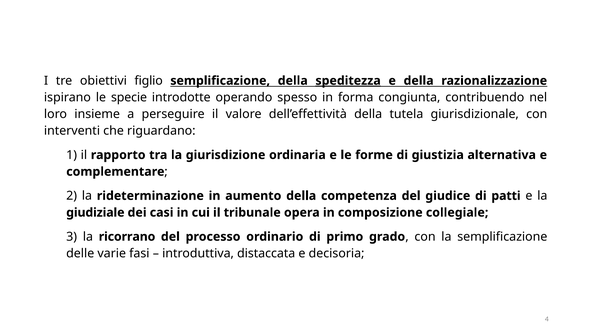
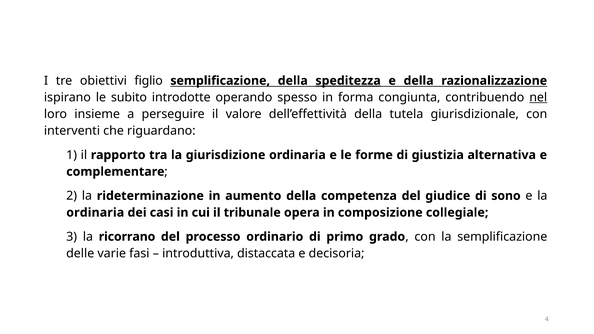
specie: specie -> subito
nel underline: none -> present
patti: patti -> sono
giudiziale at (95, 213): giudiziale -> ordinaria
